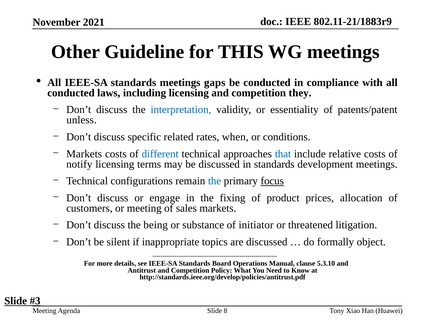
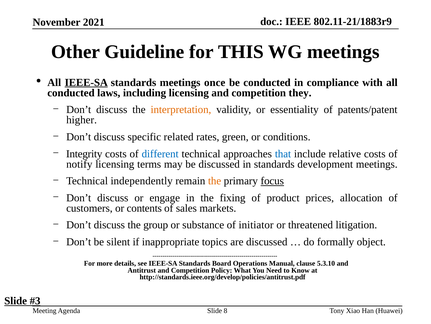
IEEE-SA at (86, 82) underline: none -> present
gaps: gaps -> once
interpretation colour: blue -> orange
unless: unless -> higher
when: when -> green
Markets at (84, 153): Markets -> Integrity
configurations: configurations -> independently
the at (215, 181) colour: blue -> orange
or meeting: meeting -> contents
being: being -> group
